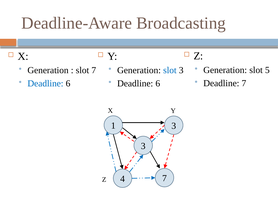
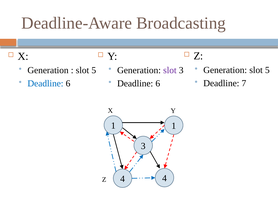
7 at (94, 70): 7 -> 5
slot at (170, 70) colour: blue -> purple
1 3: 3 -> 1
4 7: 7 -> 4
